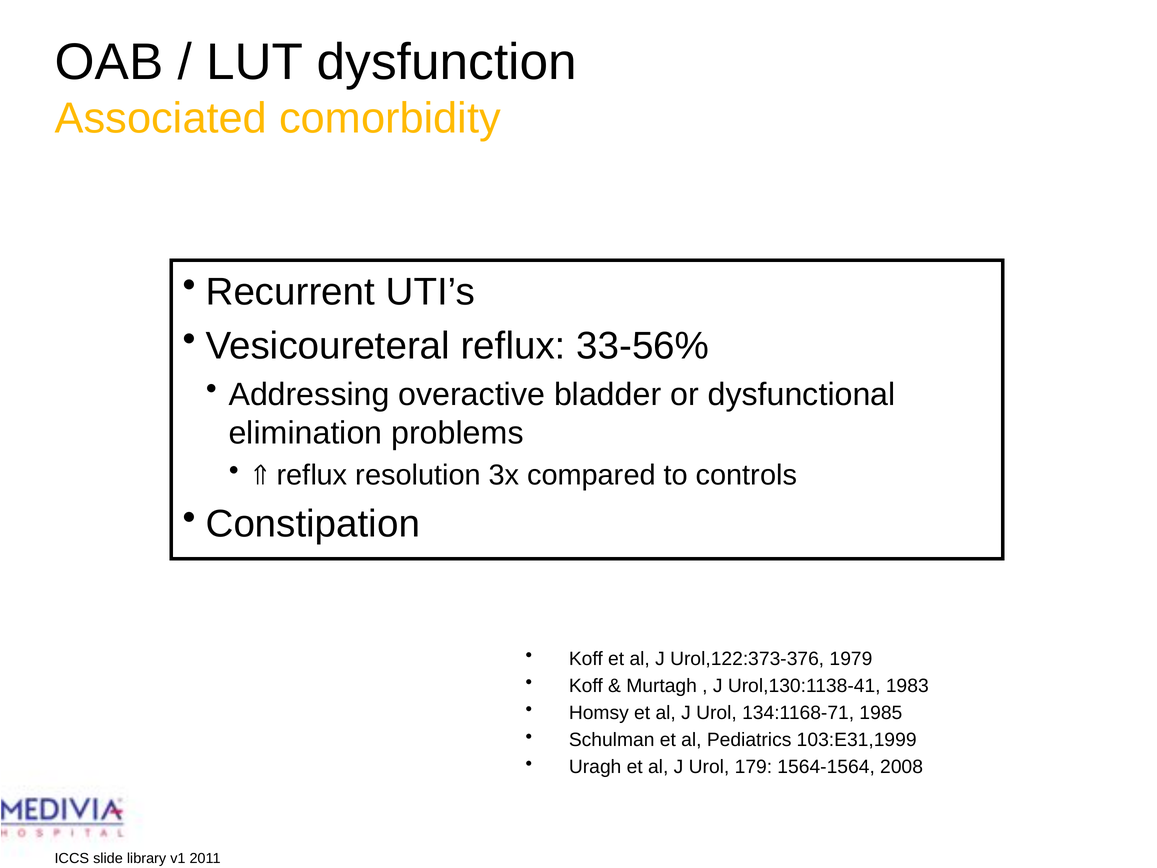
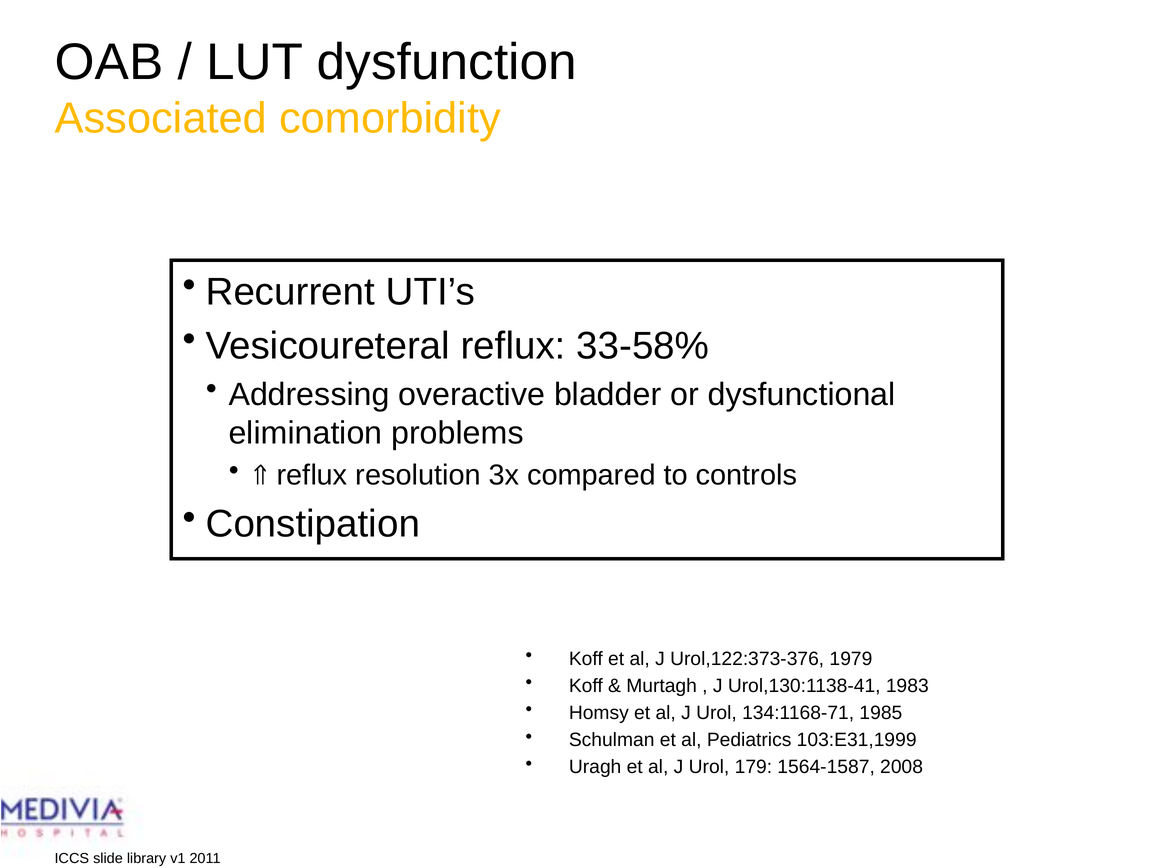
33-56%: 33-56% -> 33-58%
1564-1564: 1564-1564 -> 1564-1587
